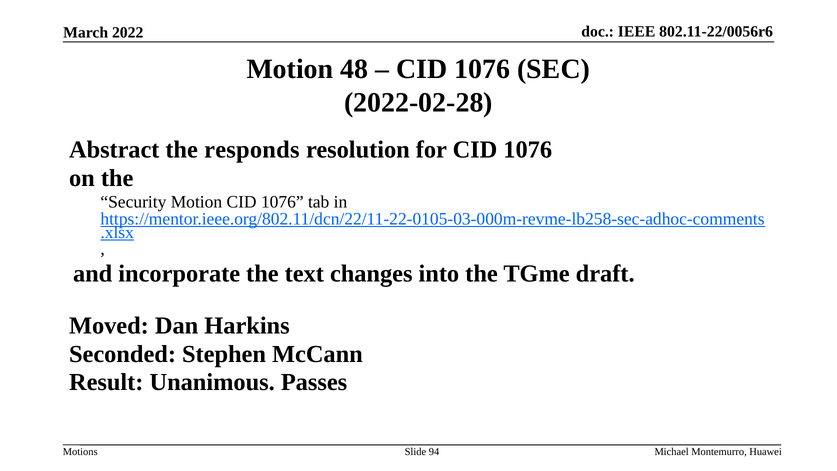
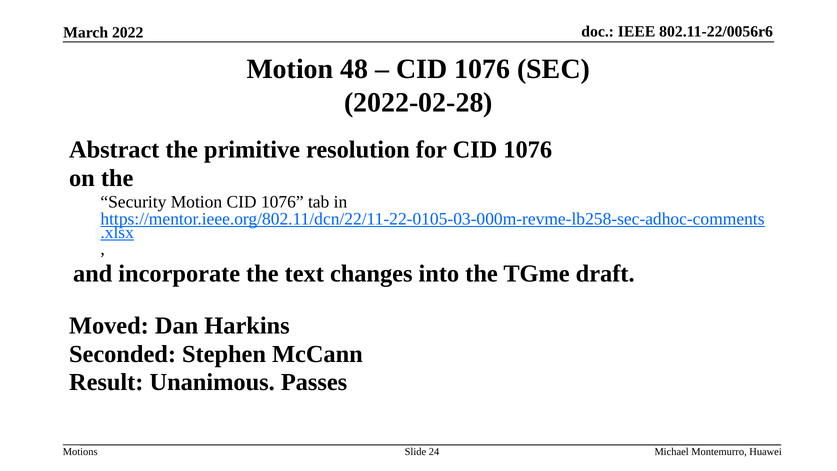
responds: responds -> primitive
94: 94 -> 24
